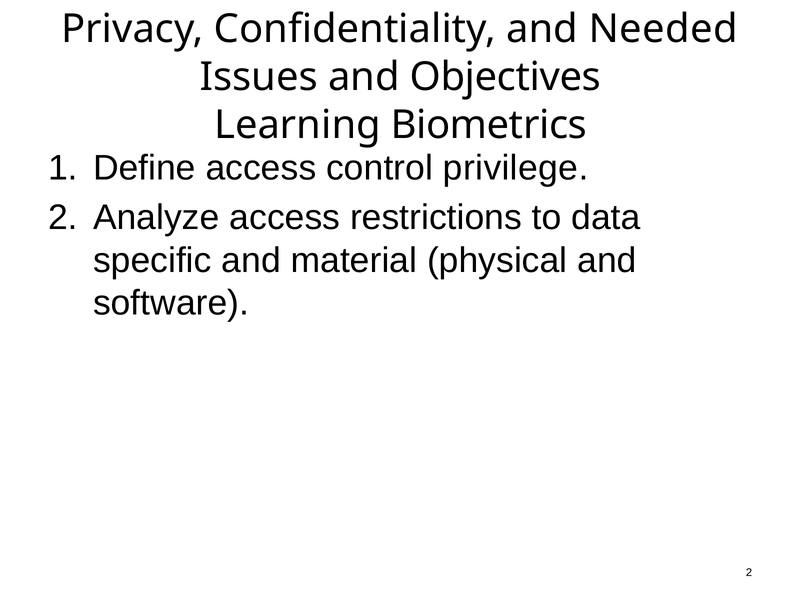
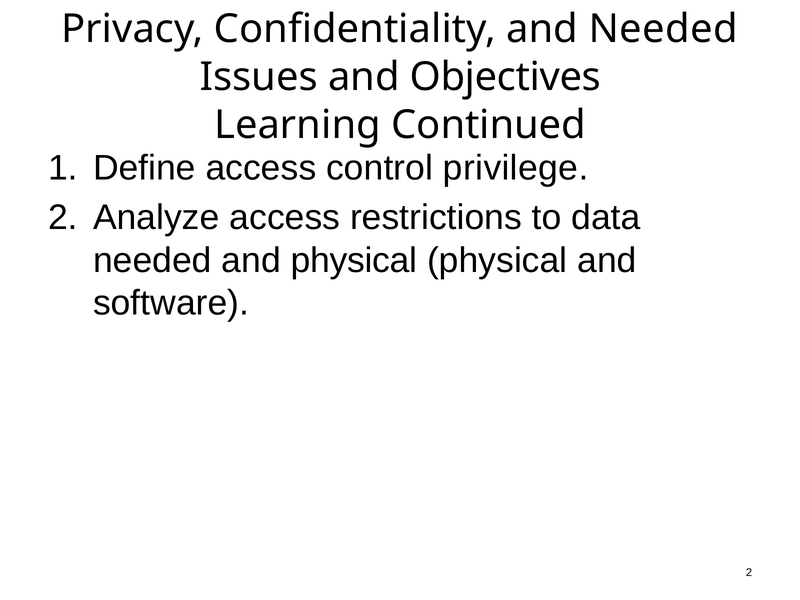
Biometrics: Biometrics -> Continued
specific at (152, 260): specific -> needed
and material: material -> physical
